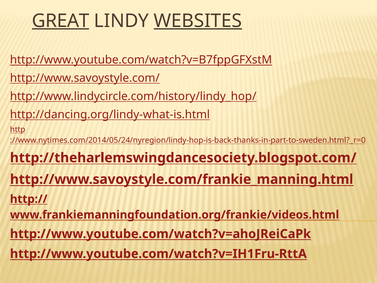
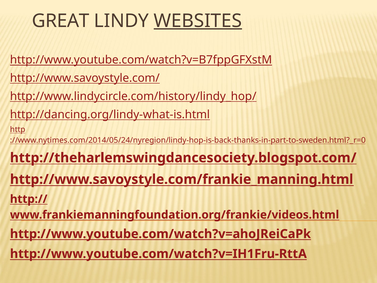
GREAT underline: present -> none
